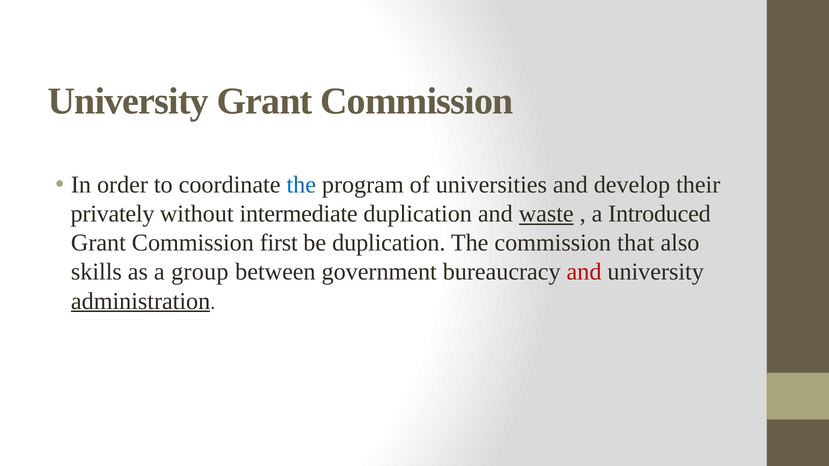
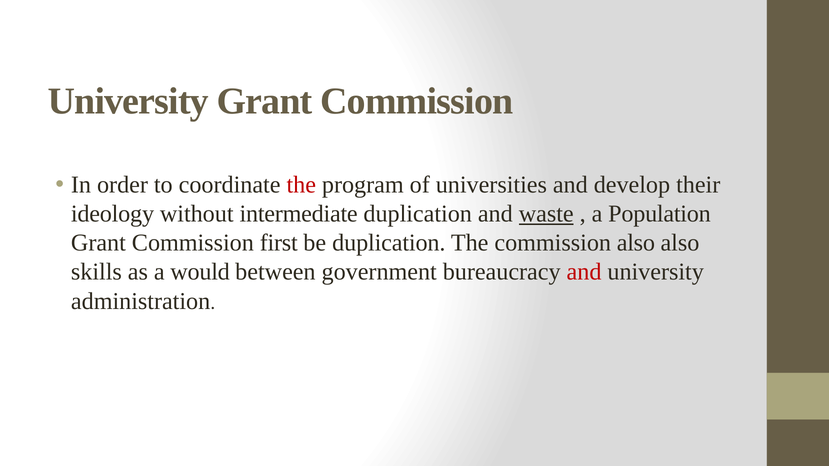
the at (301, 185) colour: blue -> red
privately: privately -> ideology
Introduced: Introduced -> Population
commission that: that -> also
group: group -> would
administration underline: present -> none
